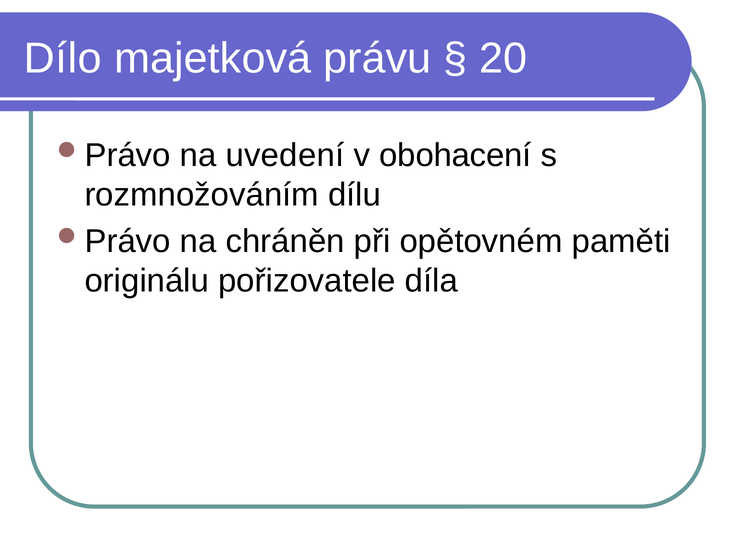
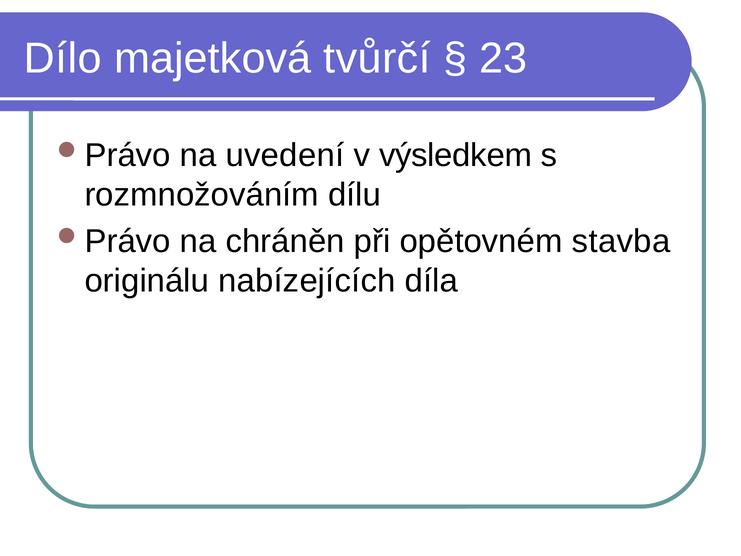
právu: právu -> tvůrčí
20: 20 -> 23
obohacení: obohacení -> výsledkem
paměti: paměti -> stavba
pořizovatele: pořizovatele -> nabízejících
